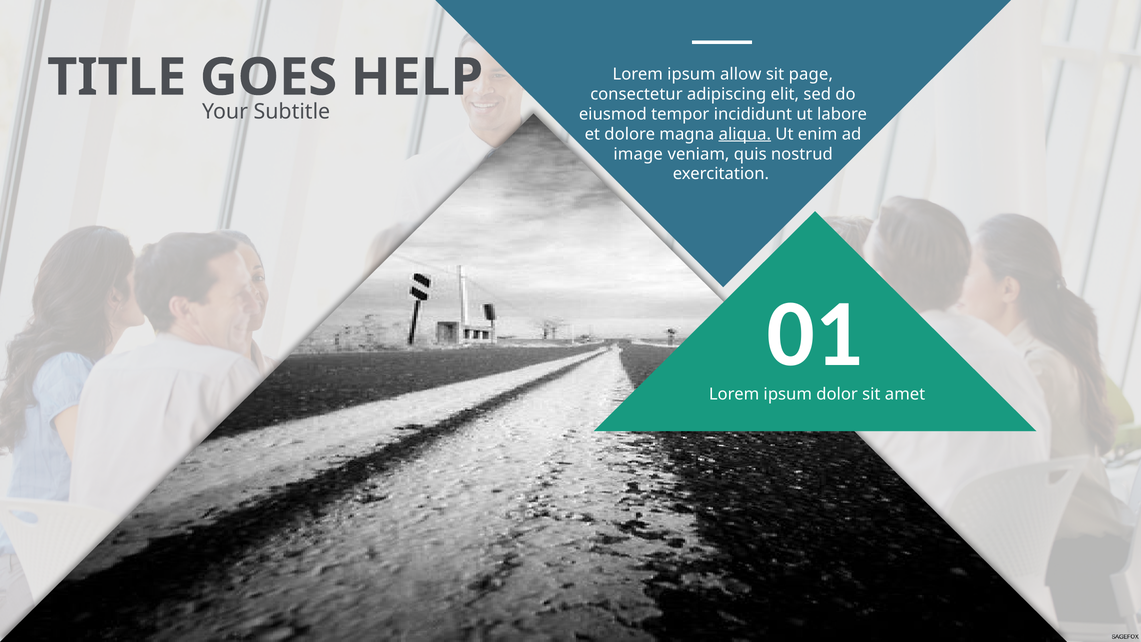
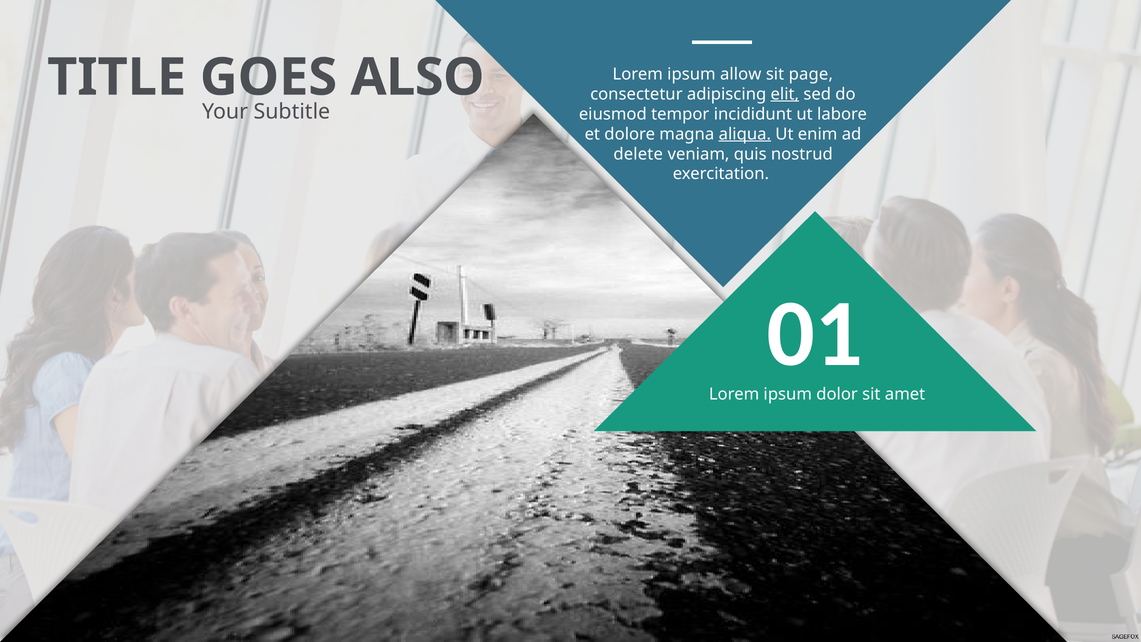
HELP: HELP -> ALSO
elit underline: none -> present
image: image -> delete
